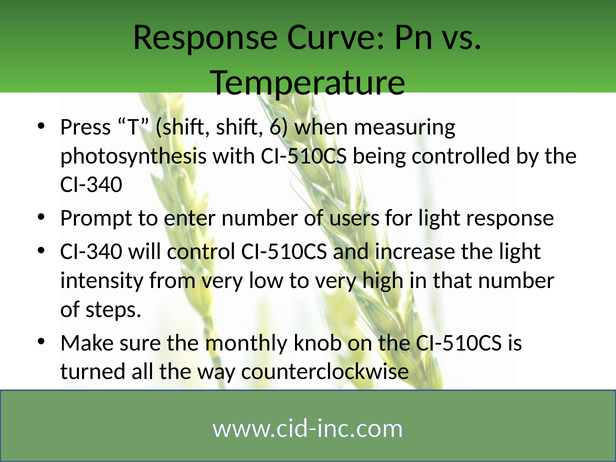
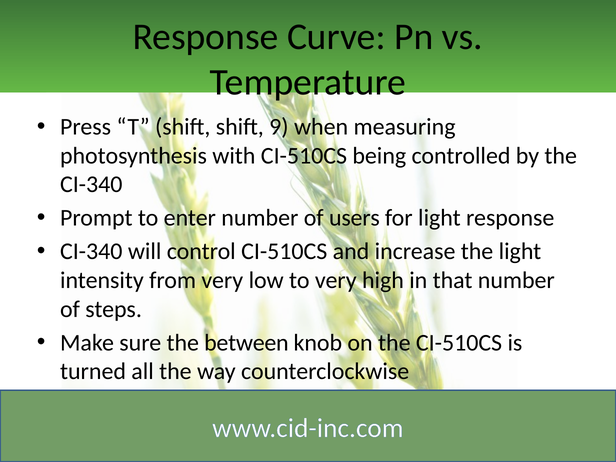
6: 6 -> 9
monthly: monthly -> between
